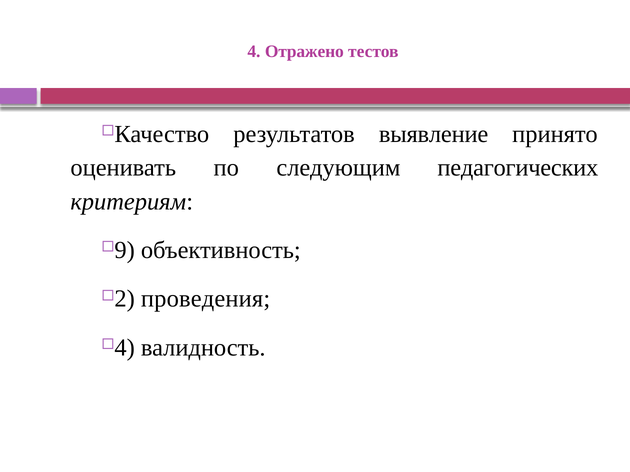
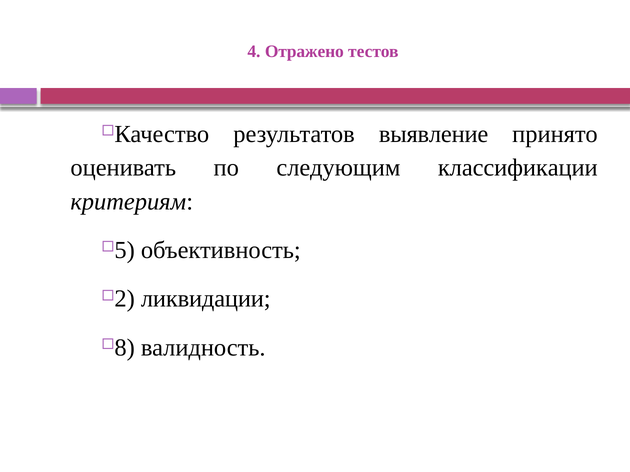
педагогических: педагогических -> классификации
9: 9 -> 5
проведения: проведения -> ликвидации
4 at (125, 348): 4 -> 8
